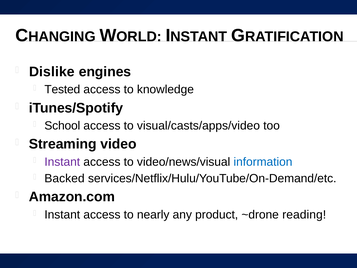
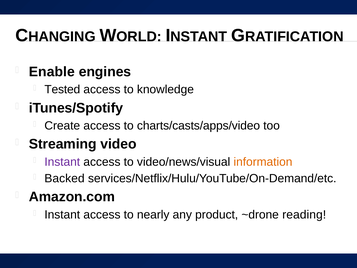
Dislike: Dislike -> Enable
School: School -> Create
visual/casts/apps/video: visual/casts/apps/video -> charts/casts/apps/video
information colour: blue -> orange
